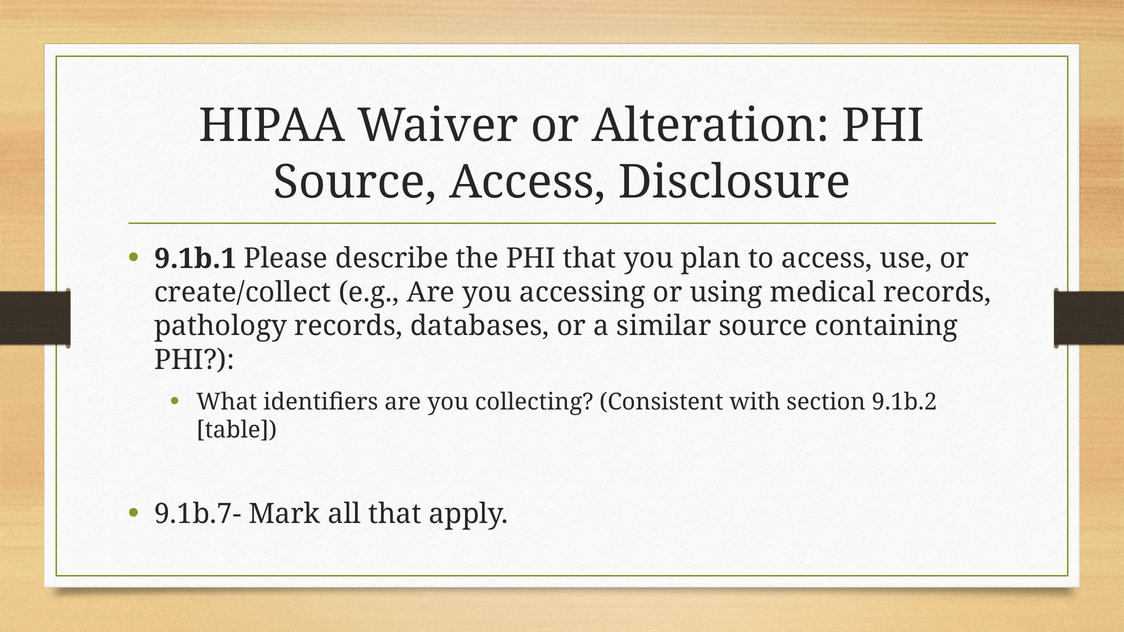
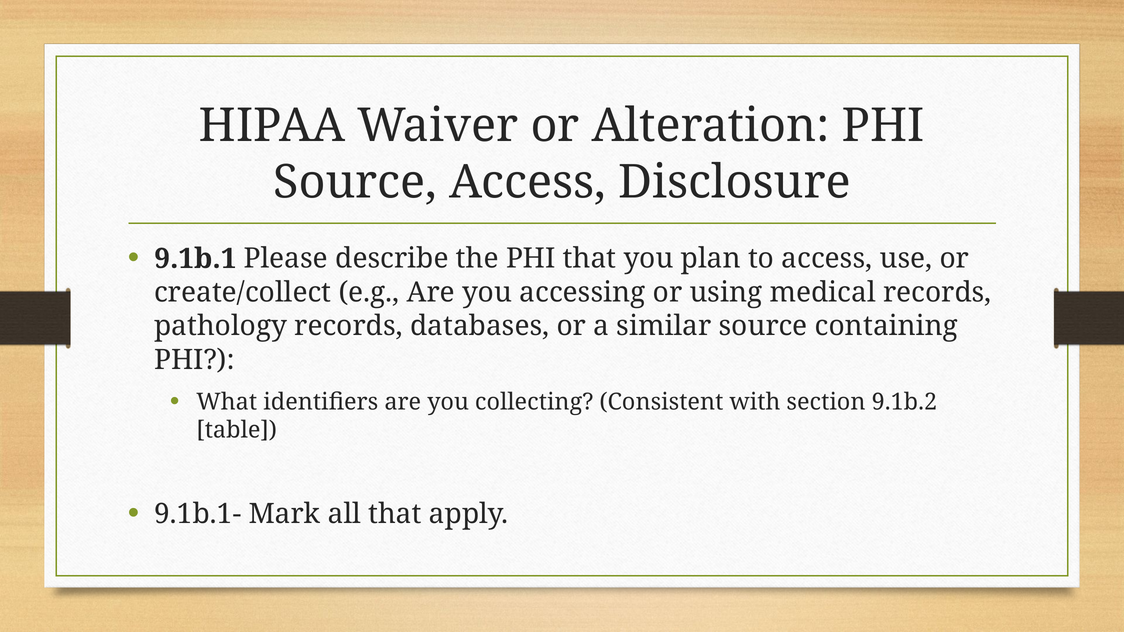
9.1b.7-: 9.1b.7- -> 9.1b.1-
